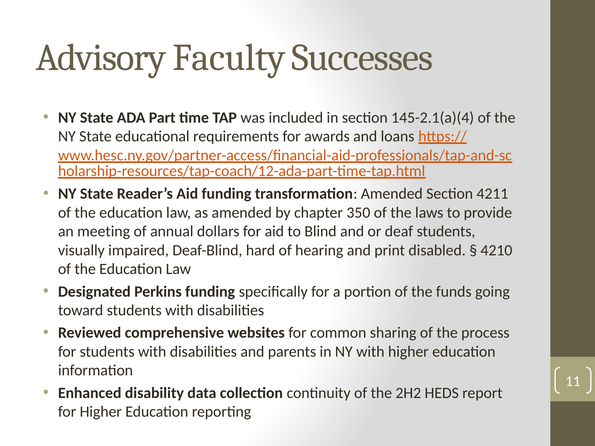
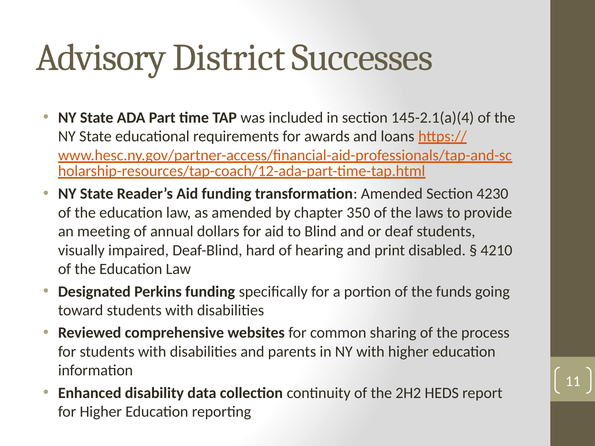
Faculty: Faculty -> District
4211: 4211 -> 4230
